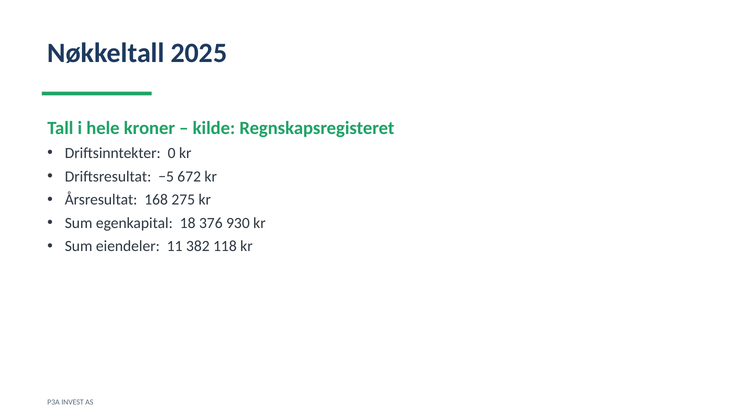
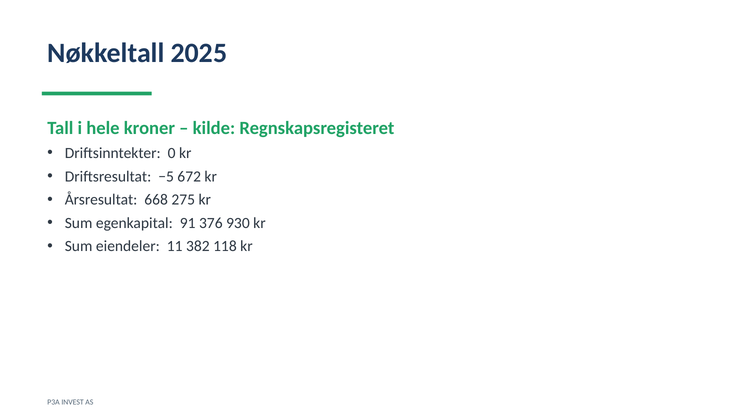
168: 168 -> 668
18: 18 -> 91
